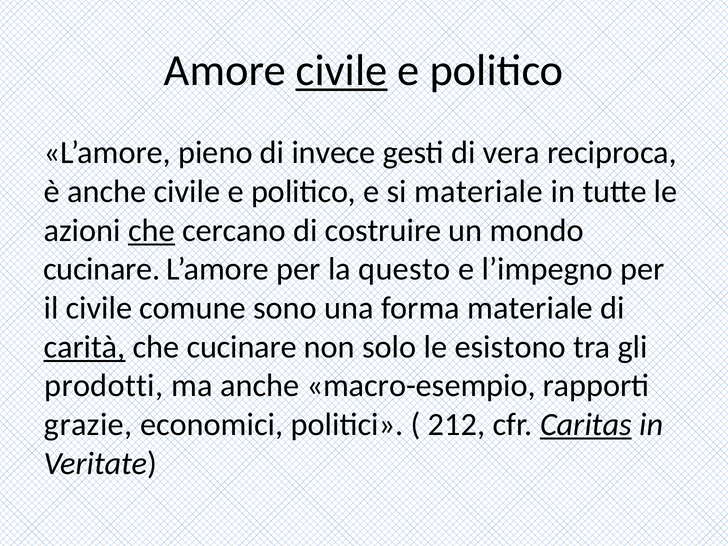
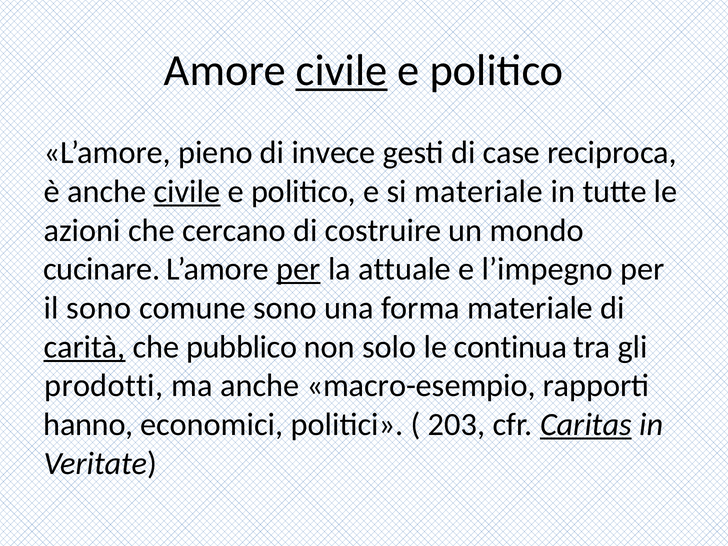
vera: vera -> case
civile at (187, 192) underline: none -> present
che at (152, 230) underline: present -> none
per at (298, 269) underline: none -> present
questo: questo -> attuale
il civile: civile -> sono
che cucinare: cucinare -> pubblico
esistono: esistono -> continua
grazie: grazie -> hanno
212: 212 -> 203
